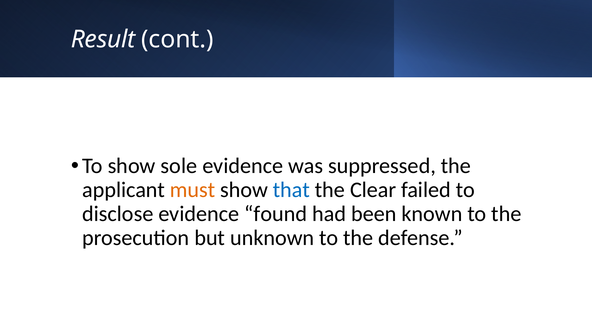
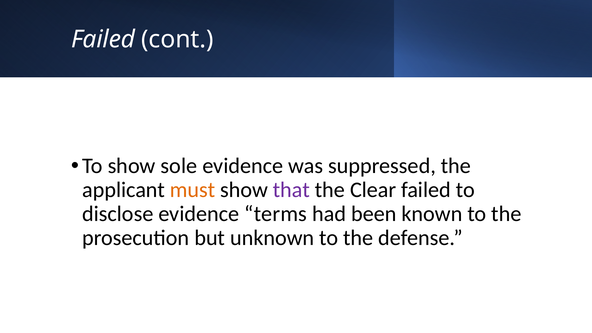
Result at (103, 39): Result -> Failed
that colour: blue -> purple
found: found -> terms
